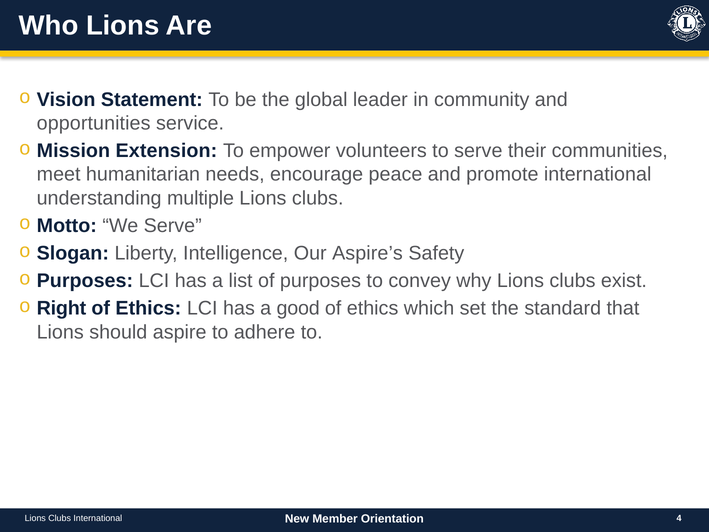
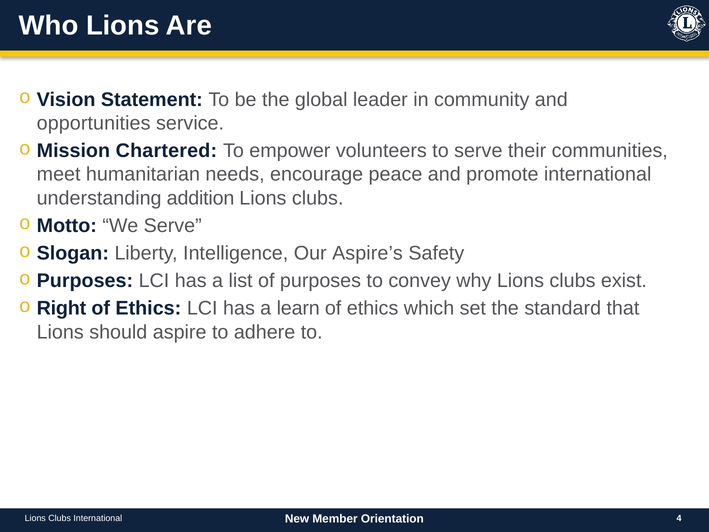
Extension: Extension -> Chartered
multiple: multiple -> addition
good: good -> learn
